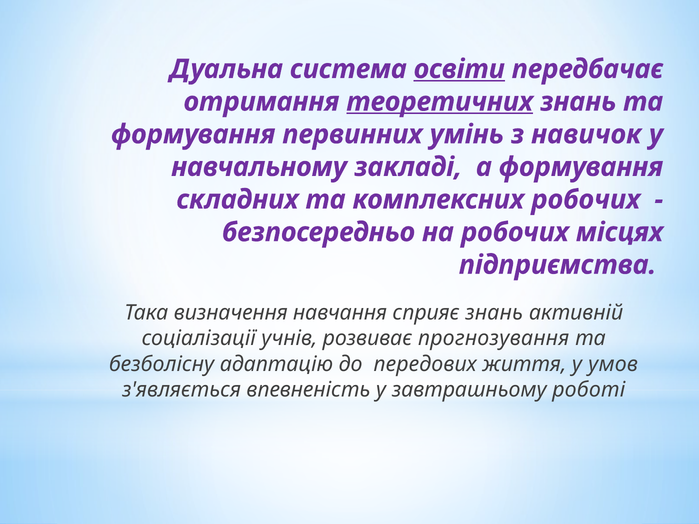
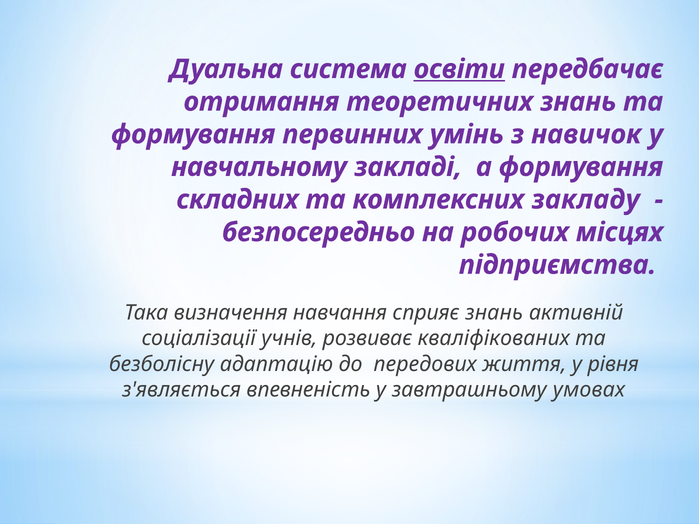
теоретичних underline: present -> none
комплексних робочих: робочих -> закладу
прогнозування: прогнозування -> кваліфікованих
умов: умов -> рівня
роботі: роботі -> умовах
